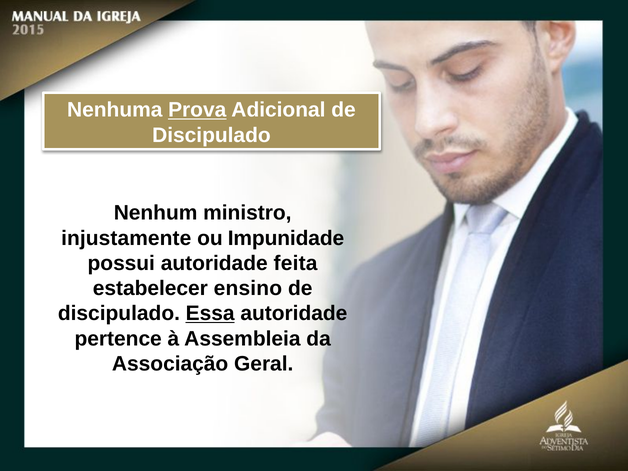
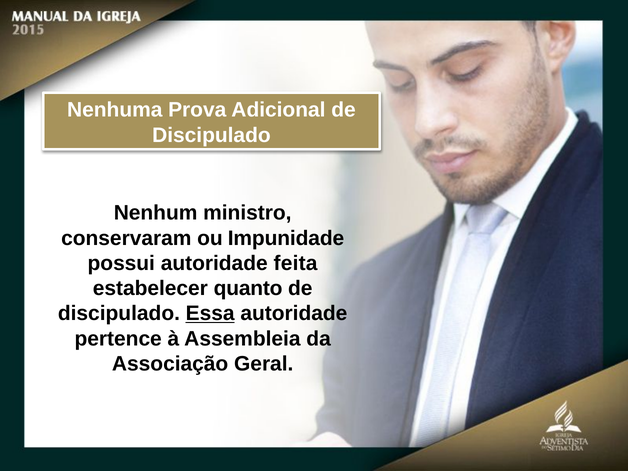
Prova underline: present -> none
injustamente: injustamente -> conservaram
ensino: ensino -> quanto
